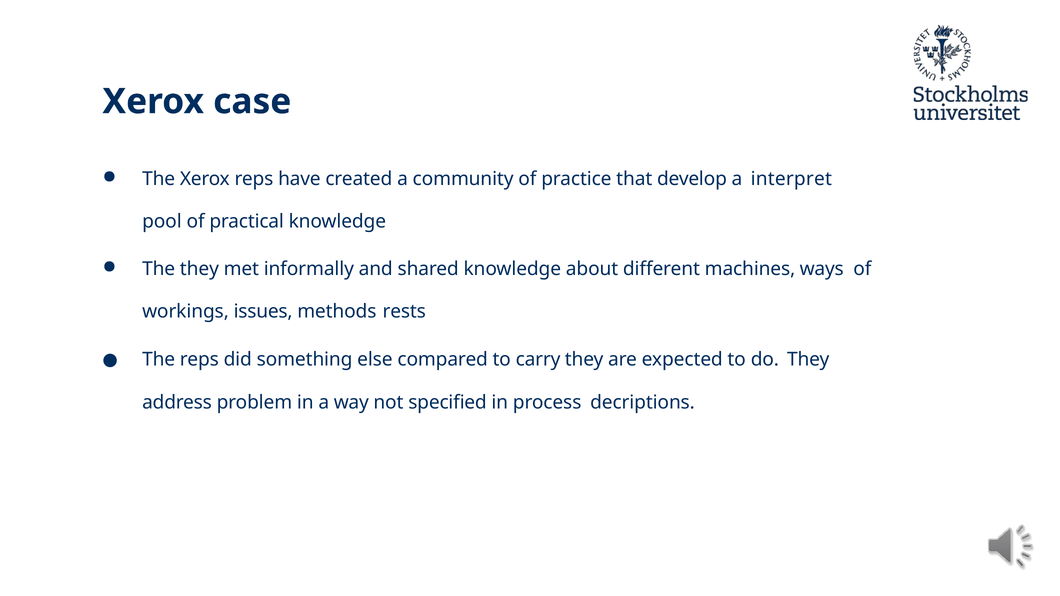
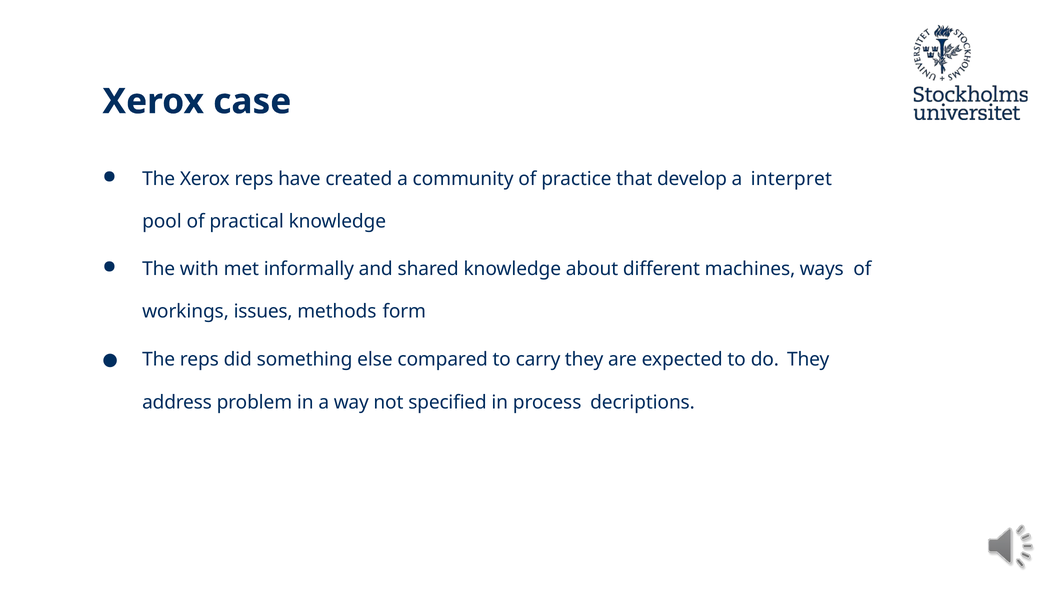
The they: they -> with
rests: rests -> form
